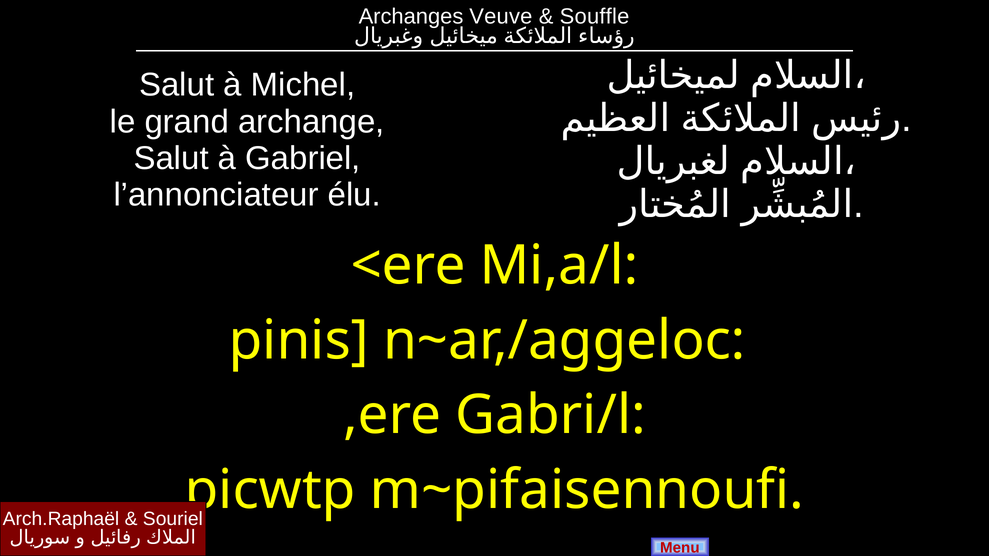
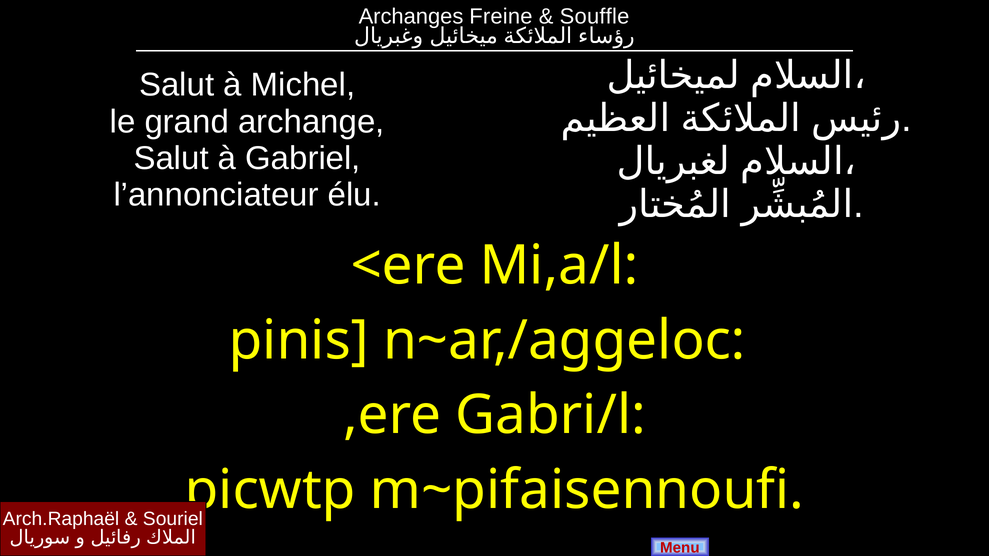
Veuve: Veuve -> Freine
